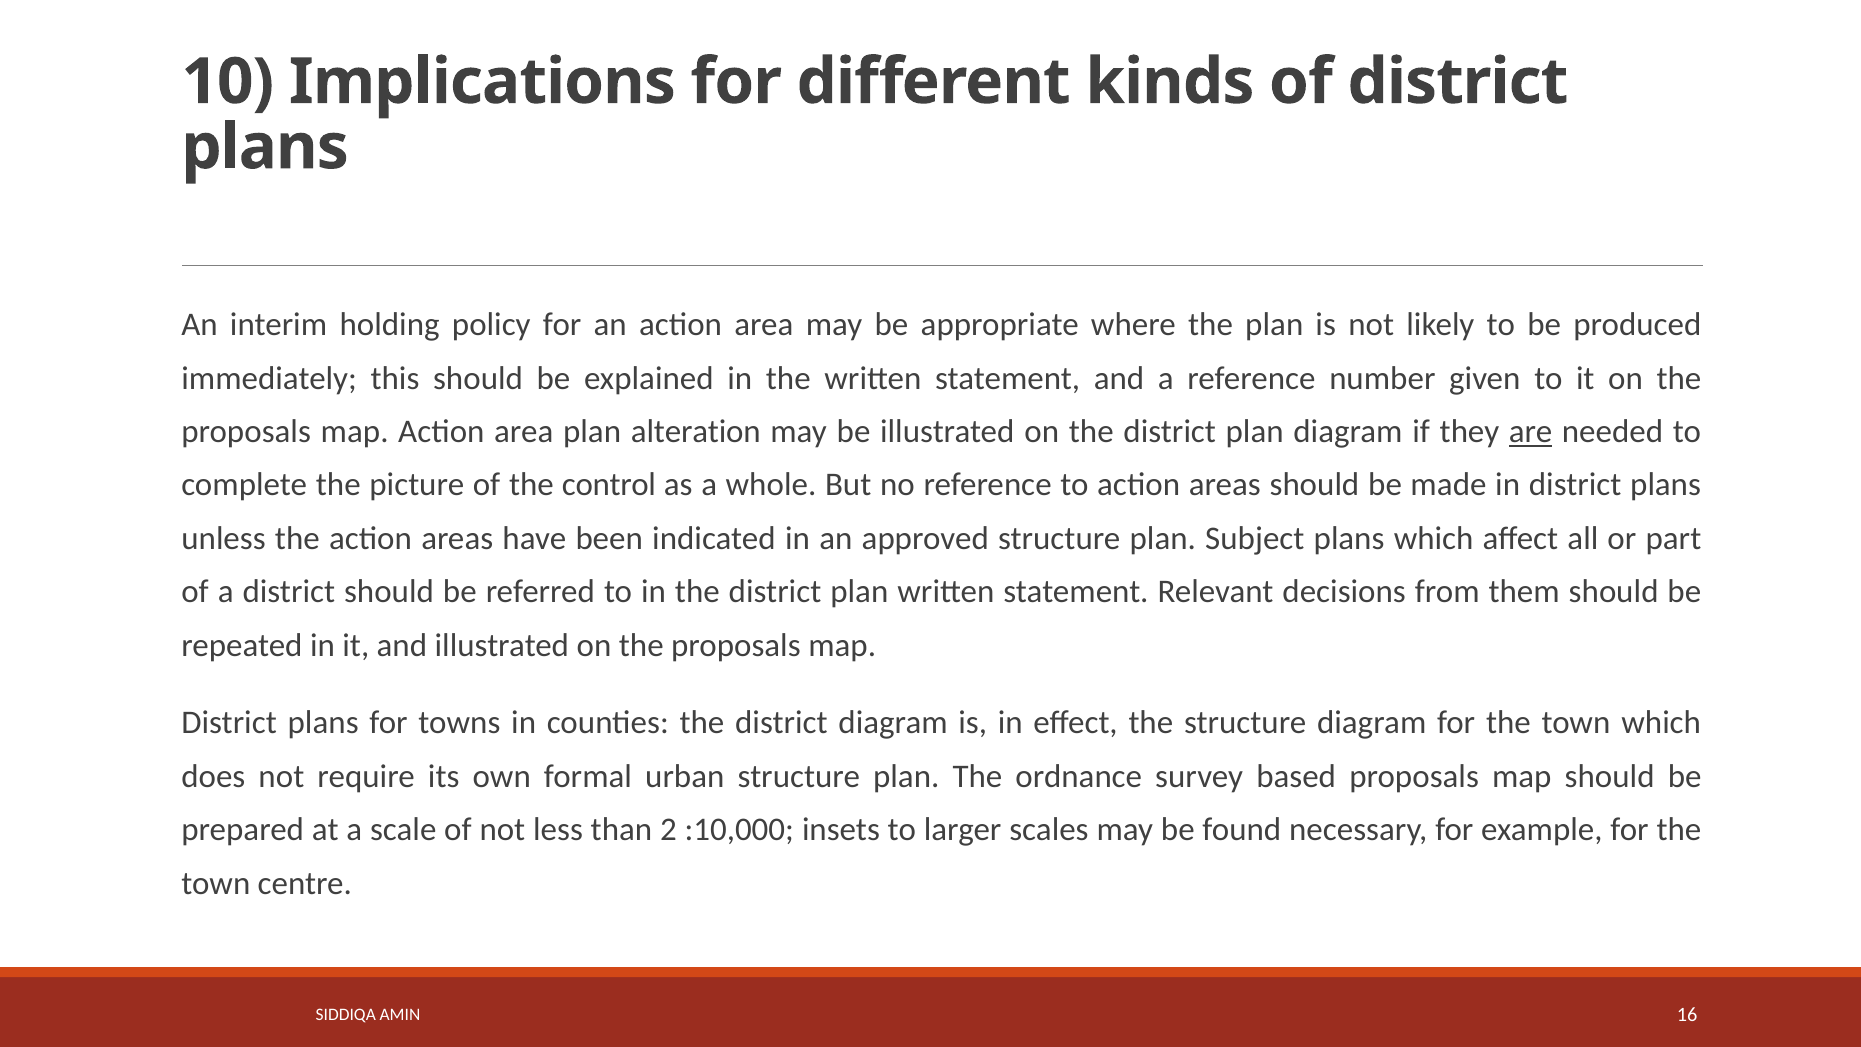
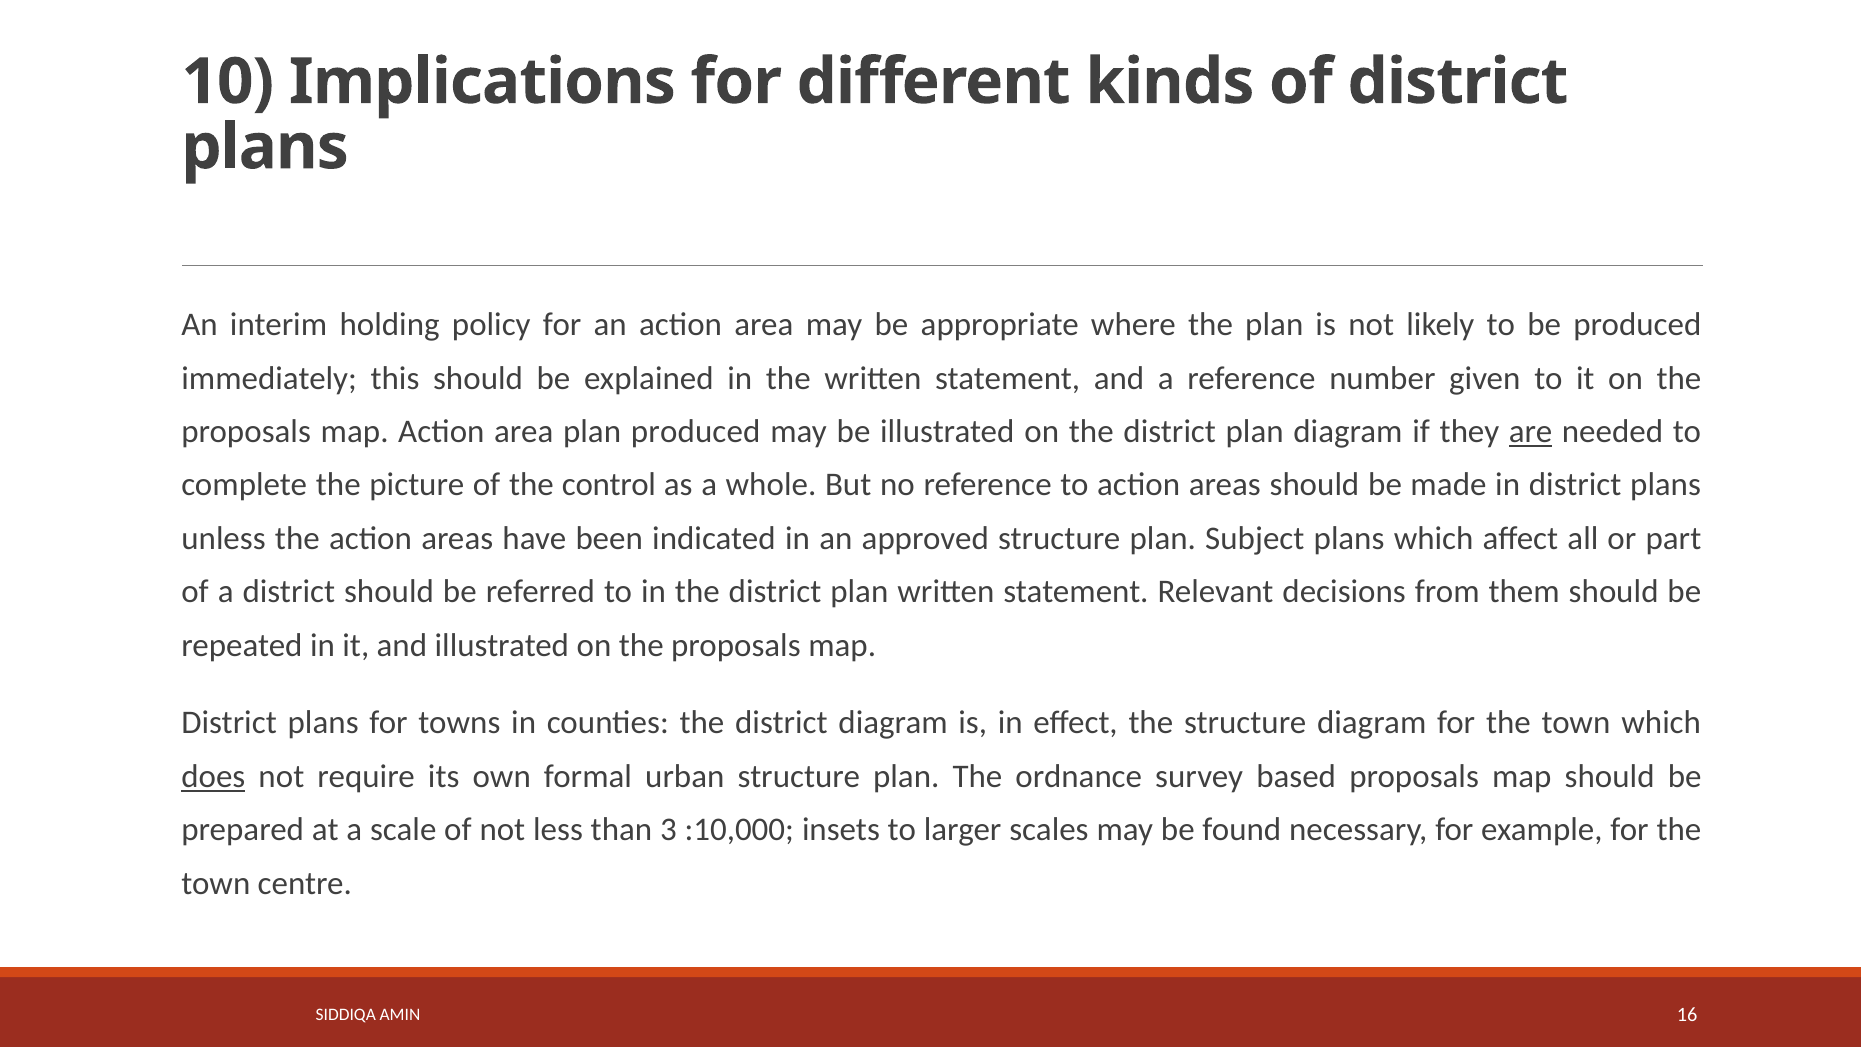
plan alteration: alteration -> produced
does underline: none -> present
2: 2 -> 3
